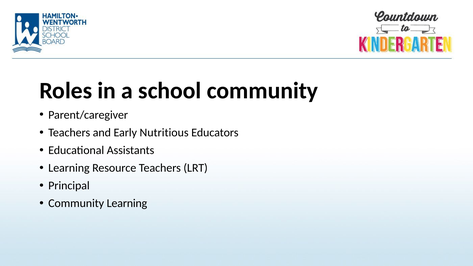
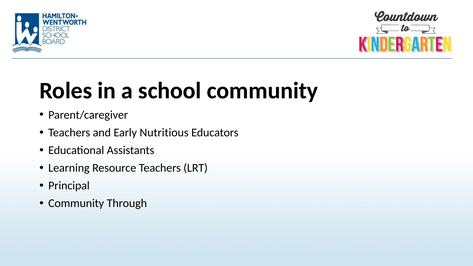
Community Learning: Learning -> Through
